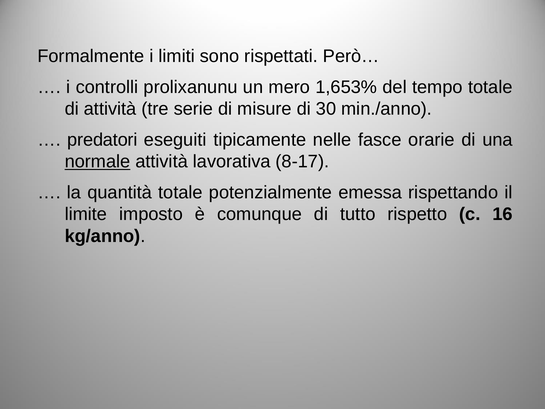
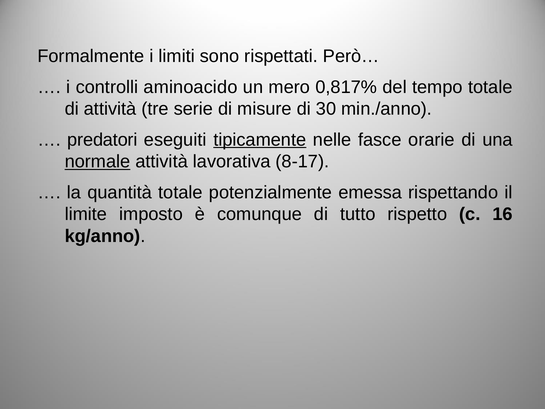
prolixanunu: prolixanunu -> aminoacido
1,653%: 1,653% -> 0,817%
tipicamente underline: none -> present
